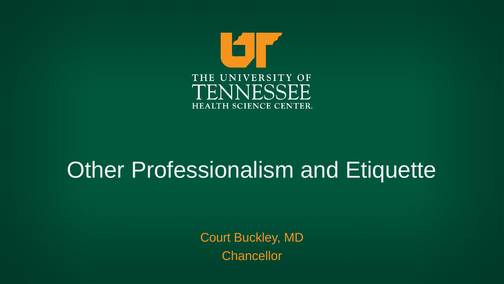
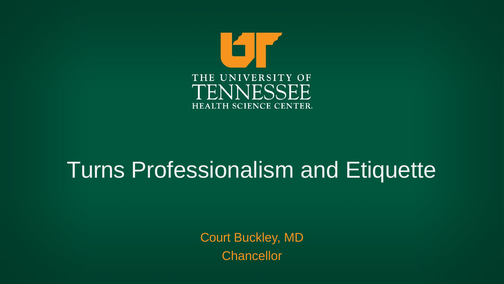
Other: Other -> Turns
